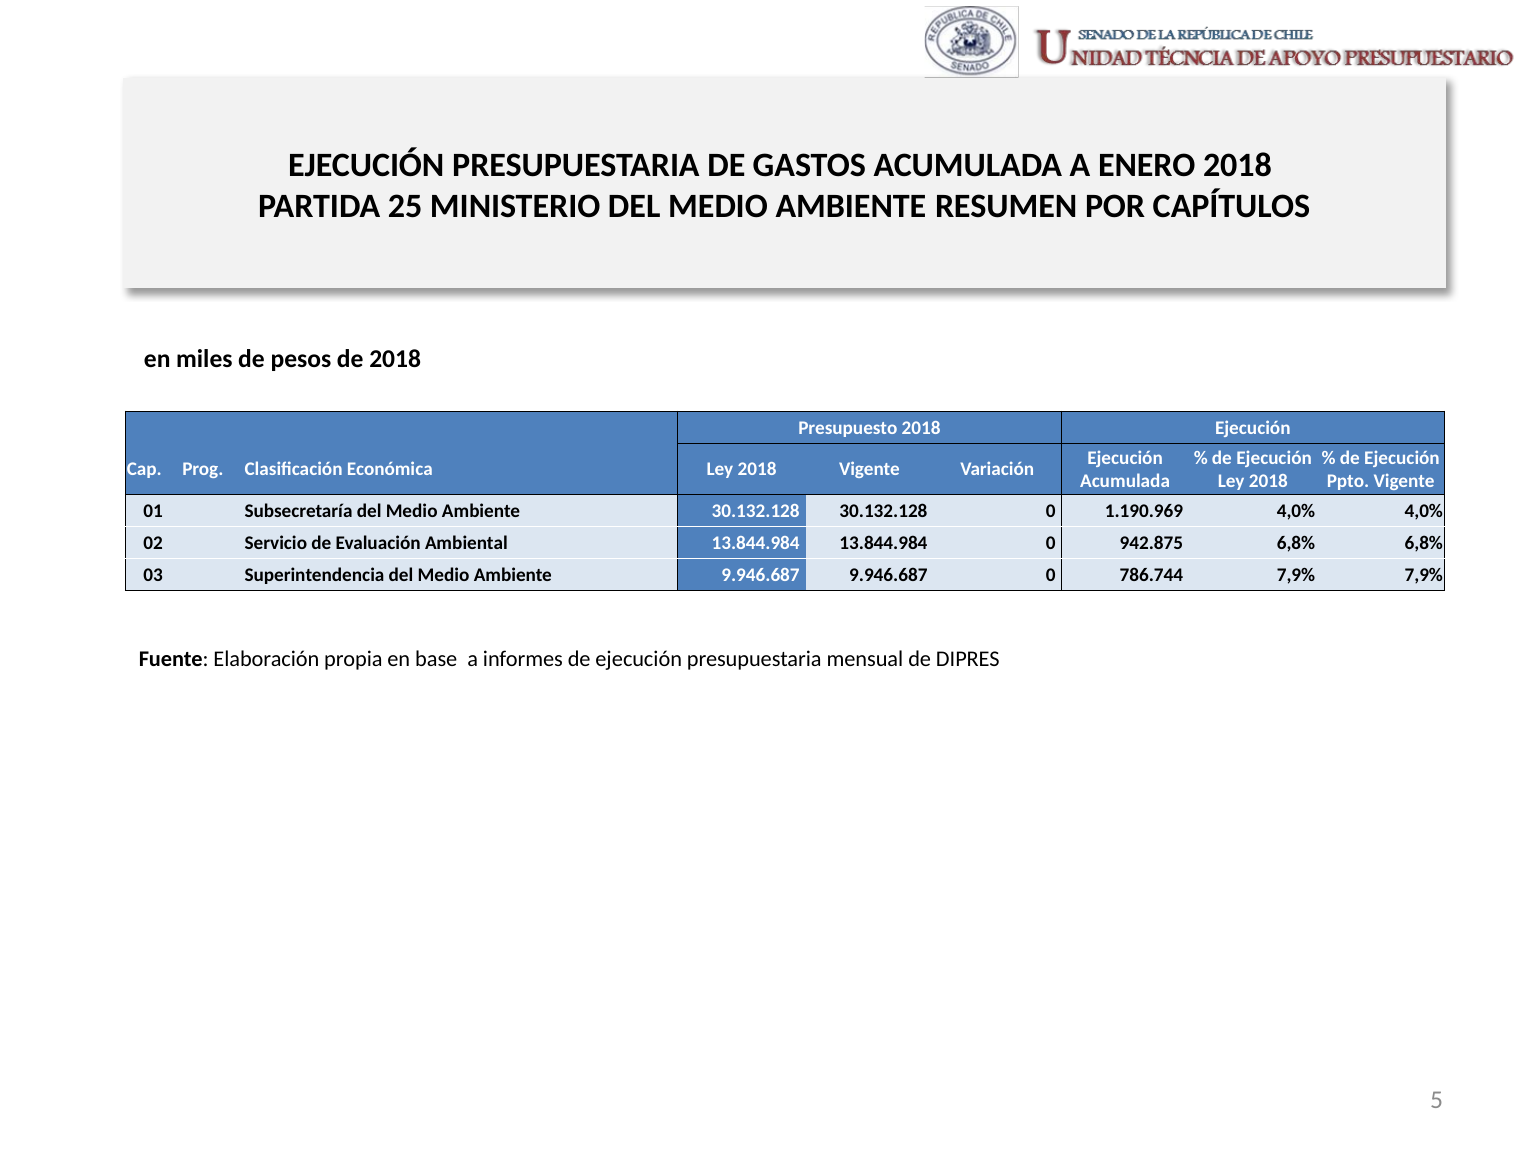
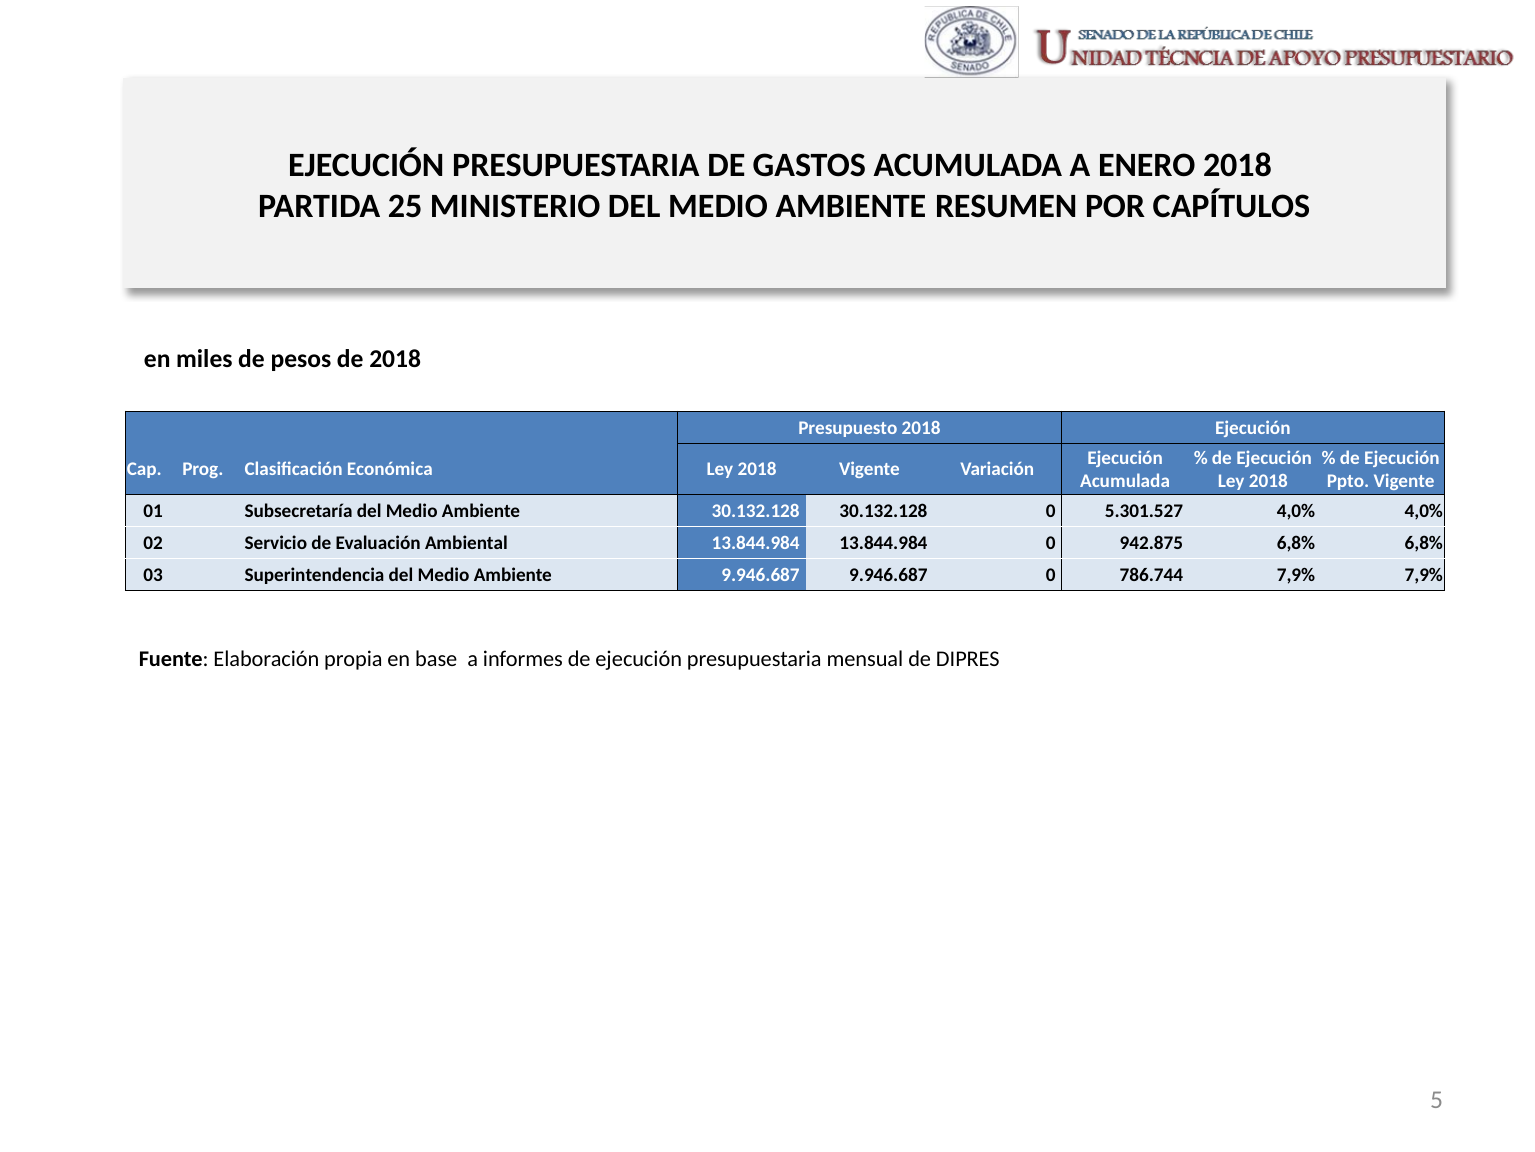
1.190.969: 1.190.969 -> 5.301.527
